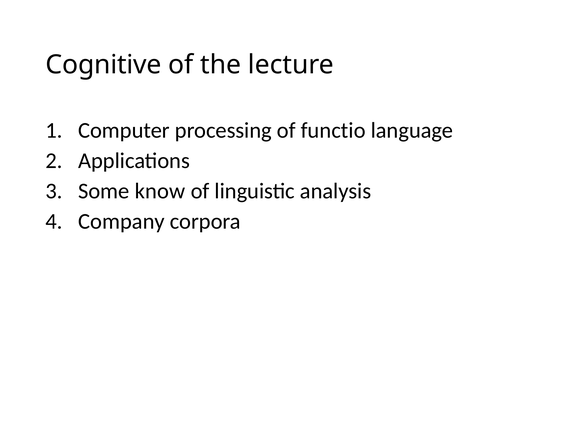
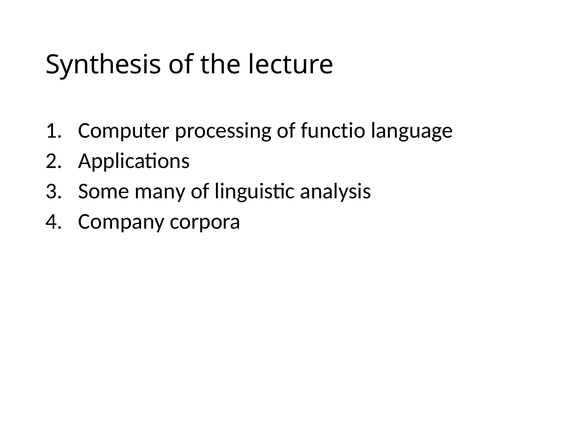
Cognitive: Cognitive -> Synthesis
know: know -> many
